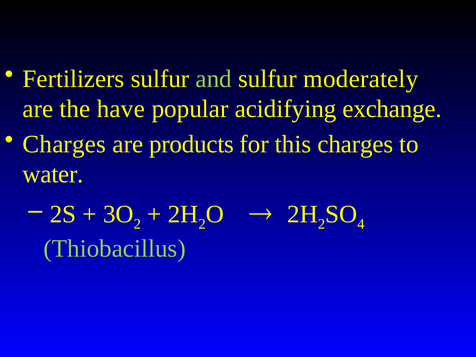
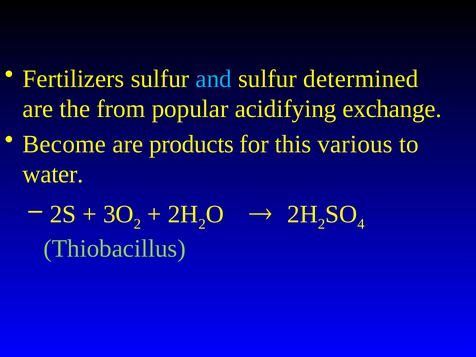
and colour: light green -> light blue
moderately: moderately -> determined
have: have -> from
Charges at (64, 144): Charges -> Become
this charges: charges -> various
